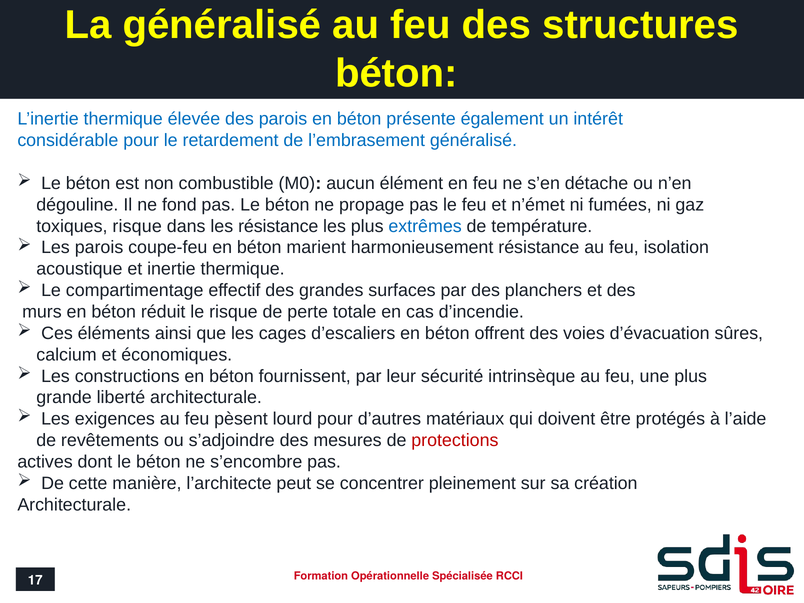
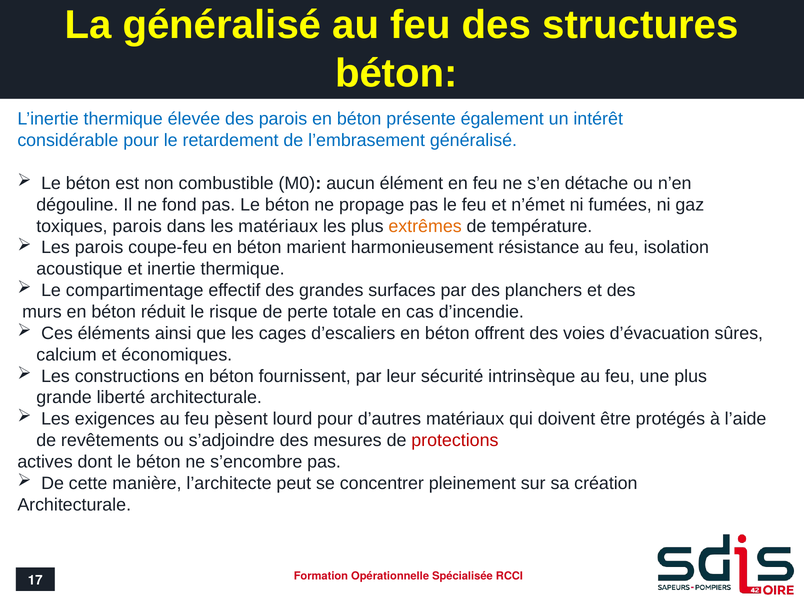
toxiques risque: risque -> parois
les résistance: résistance -> matériaux
extrêmes colour: blue -> orange
